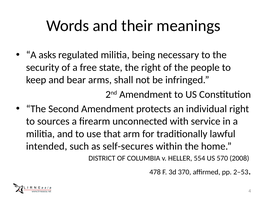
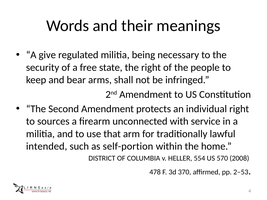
asks: asks -> give
self-secures: self-secures -> self-portion
